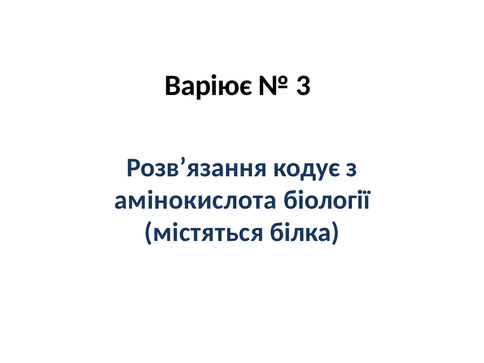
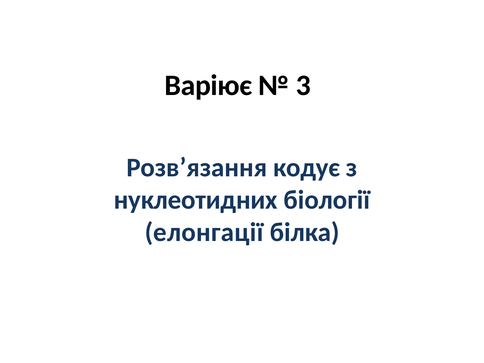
амінокислота: амінокислота -> нуклеотидних
містяться: містяться -> елонгації
